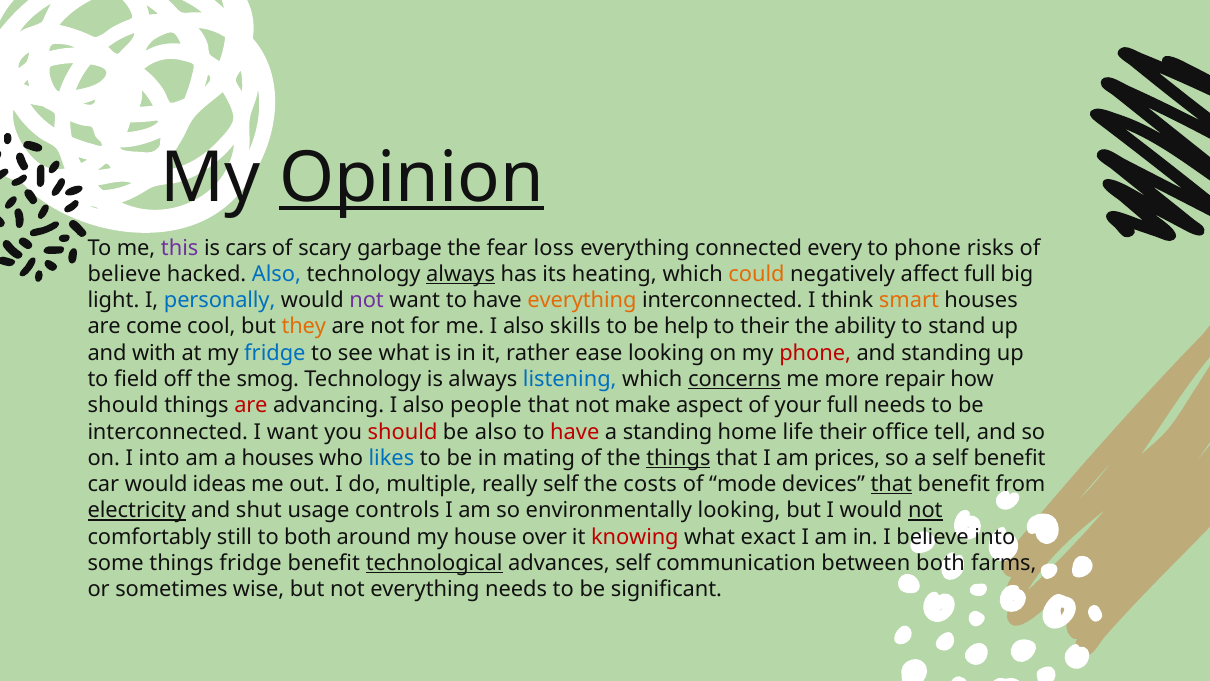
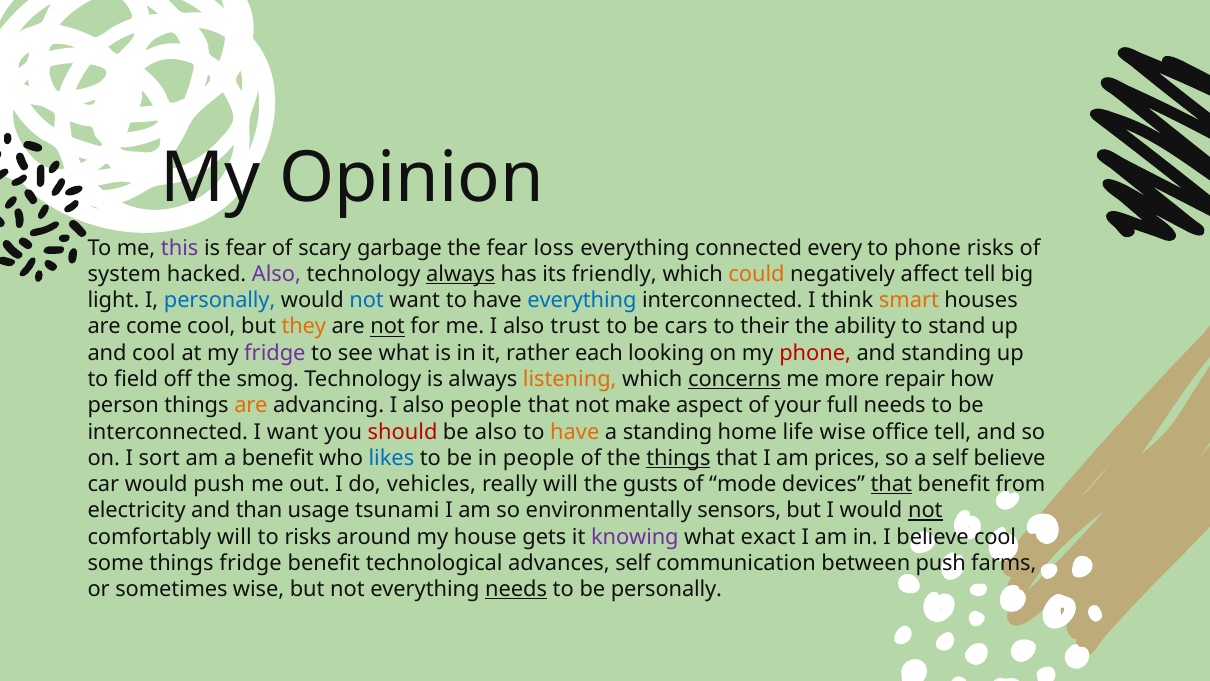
Opinion underline: present -> none
is cars: cars -> fear
believe at (124, 274): believe -> system
Also at (276, 274) colour: blue -> purple
heating: heating -> friendly
affect full: full -> tell
not at (367, 300) colour: purple -> blue
everything at (582, 300) colour: orange -> blue
not at (388, 327) underline: none -> present
skills: skills -> trust
help: help -> cars
and with: with -> cool
fridge at (275, 353) colour: blue -> purple
ease: ease -> each
listening colour: blue -> orange
should at (123, 405): should -> person
are at (251, 405) colour: red -> orange
have at (575, 432) colour: red -> orange
life their: their -> wise
I into: into -> sort
a houses: houses -> benefit
in mating: mating -> people
self benefit: benefit -> believe
would ideas: ideas -> push
multiple: multiple -> vehicles
really self: self -> will
costs: costs -> gusts
electricity underline: present -> none
shut: shut -> than
controls: controls -> tsunami
environmentally looking: looking -> sensors
comfortably still: still -> will
to both: both -> risks
over: over -> gets
knowing colour: red -> purple
believe into: into -> cool
technological underline: present -> none
between both: both -> push
needs at (516, 589) underline: none -> present
be significant: significant -> personally
